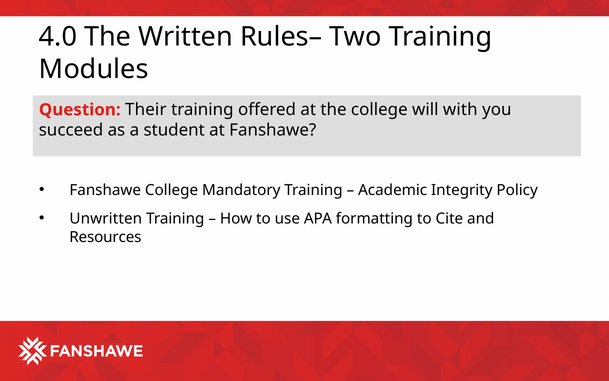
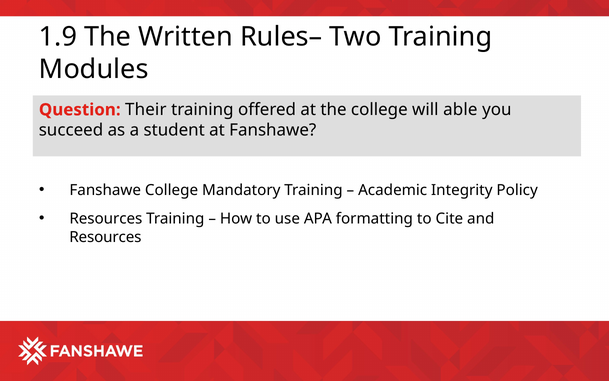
4.0: 4.0 -> 1.9
with: with -> able
Unwritten at (106, 218): Unwritten -> Resources
